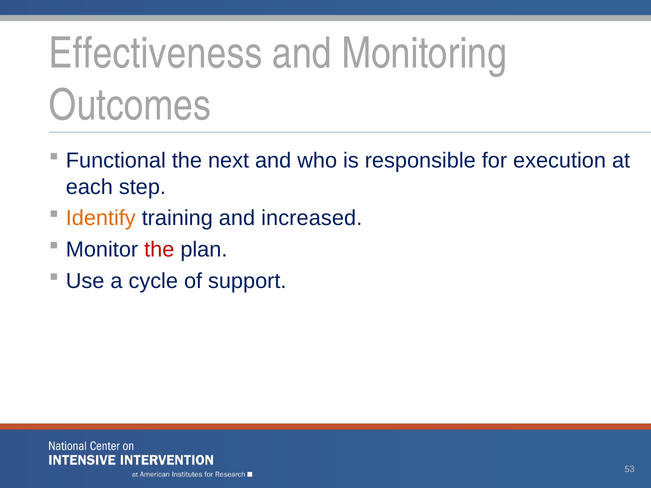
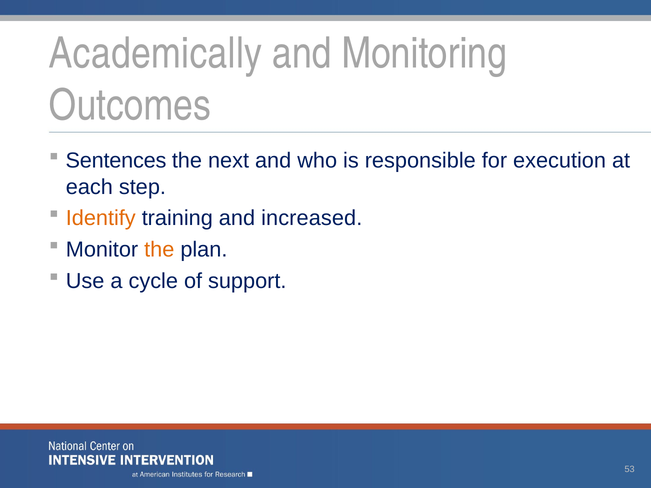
Effectiveness: Effectiveness -> Academically
Functional: Functional -> Sentences
the at (159, 250) colour: red -> orange
